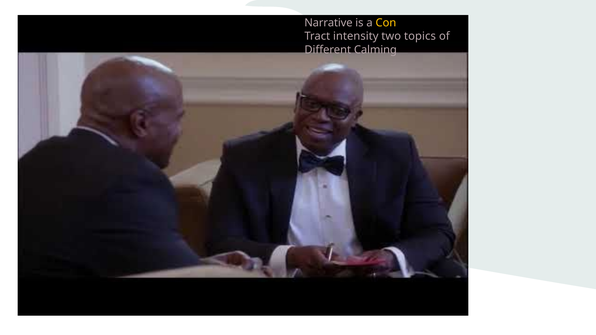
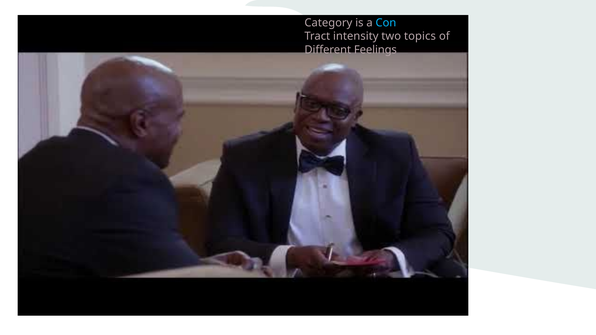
Narrative: Narrative -> Category
Con colour: yellow -> light blue
Calming: Calming -> Feelings
